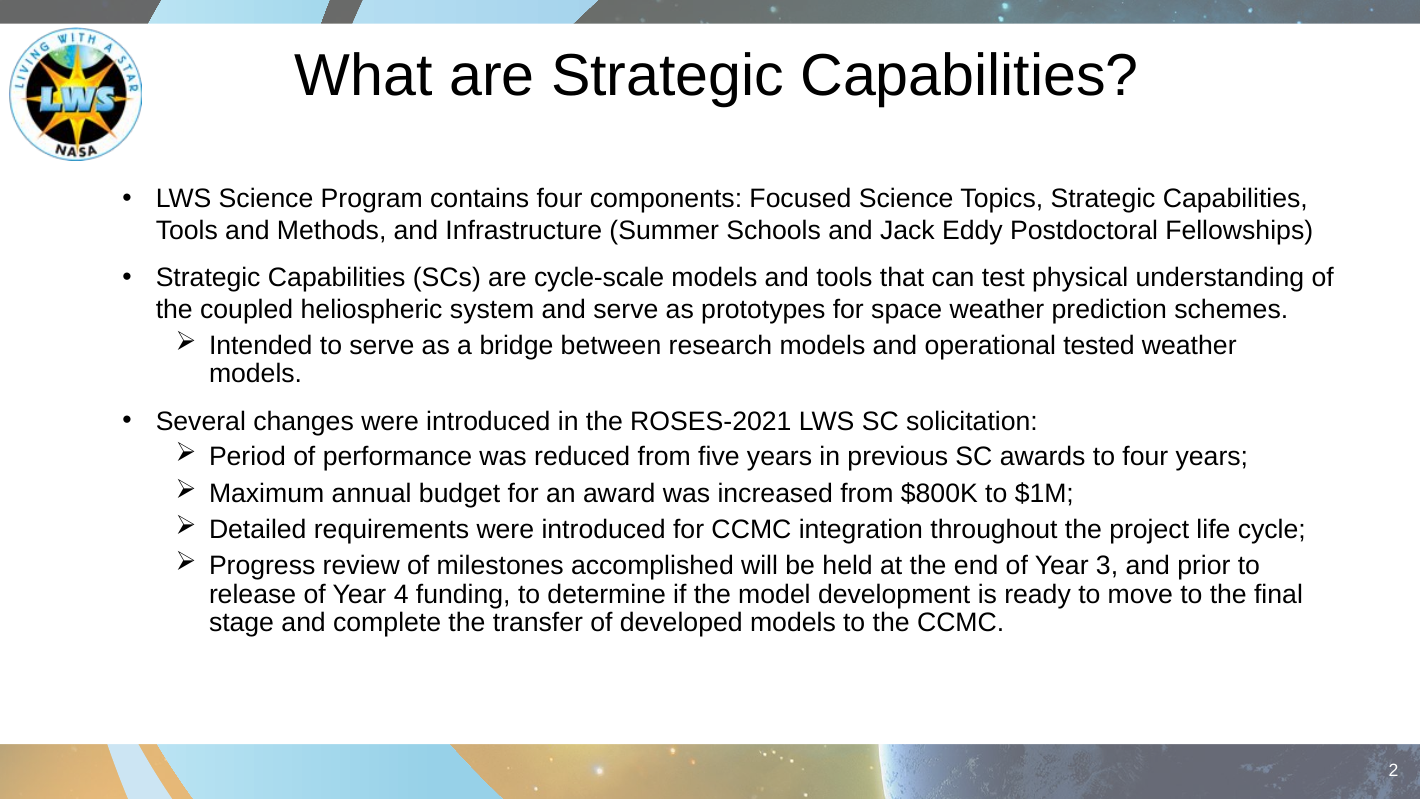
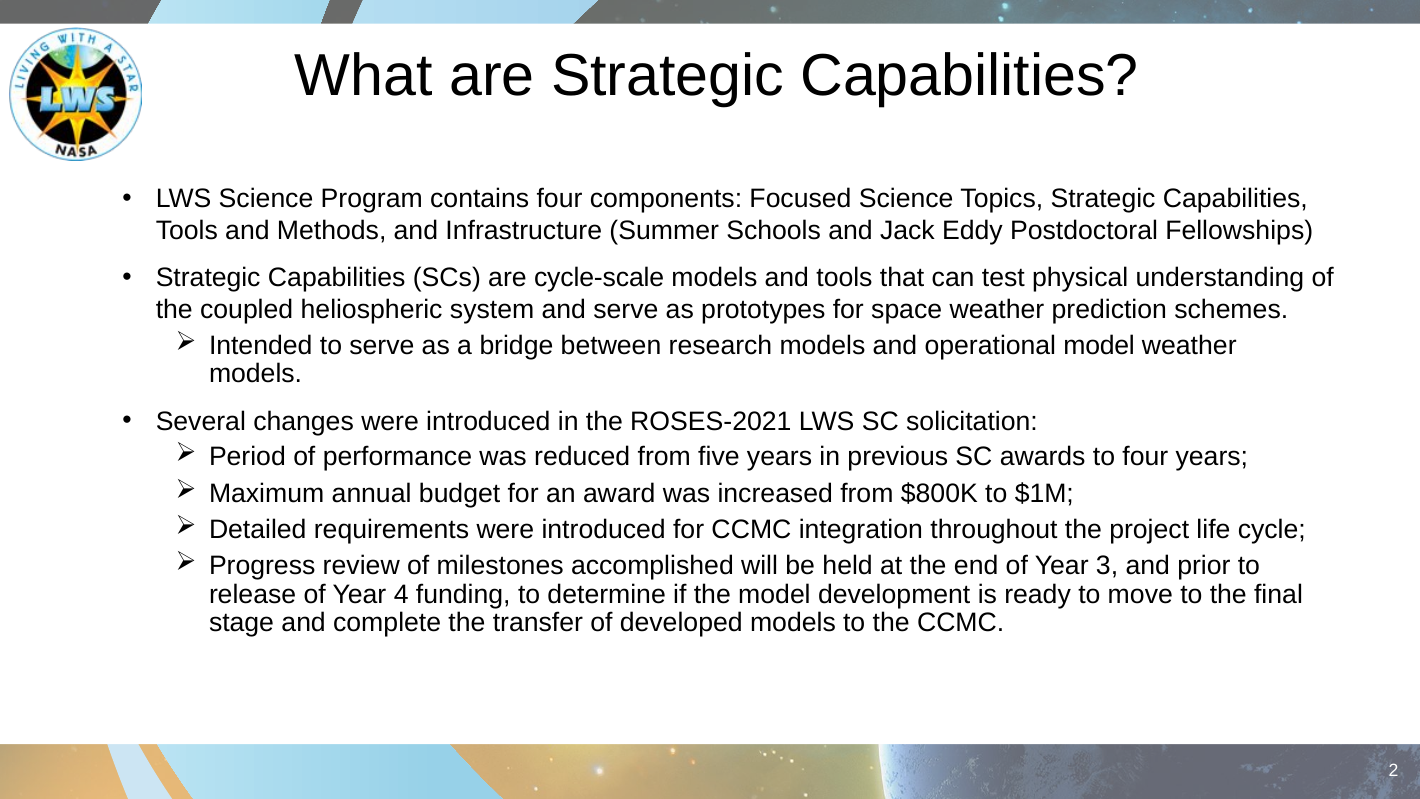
operational tested: tested -> model
